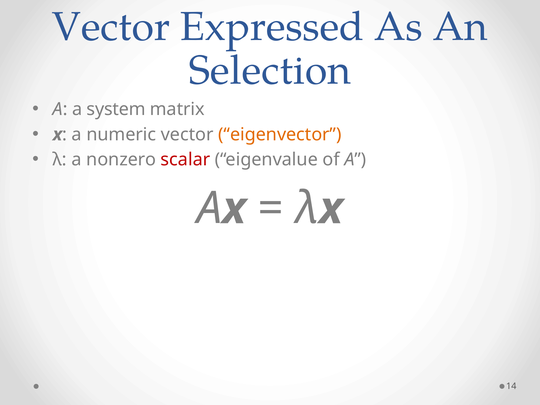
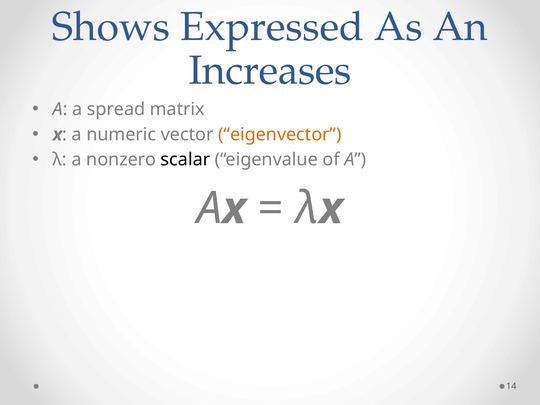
Vector at (111, 27): Vector -> Shows
Selection: Selection -> Increases
system: system -> spread
scalar colour: red -> black
